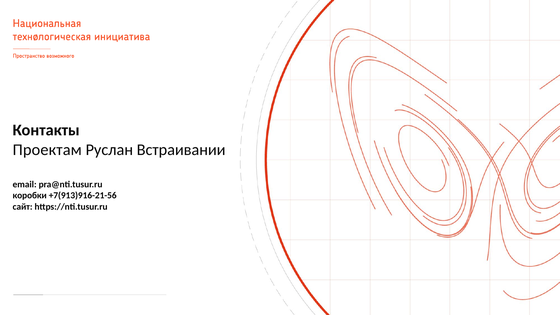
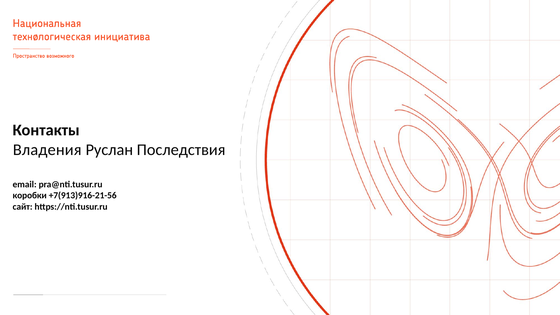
Проектам: Проектам -> Владения
Встраивании: Встраивании -> Последствия
